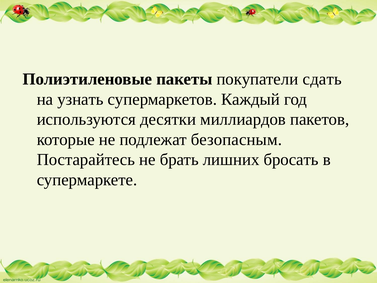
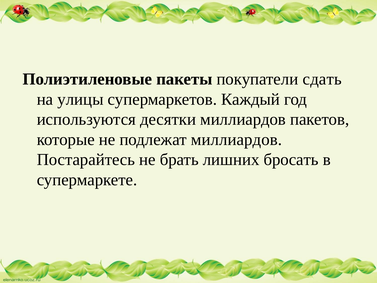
узнать: узнать -> улицы
подлежат безопасным: безопасным -> миллиардов
